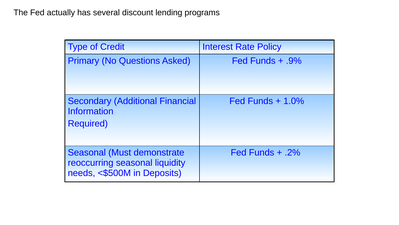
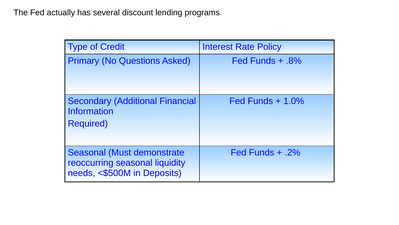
.9%: .9% -> .8%
